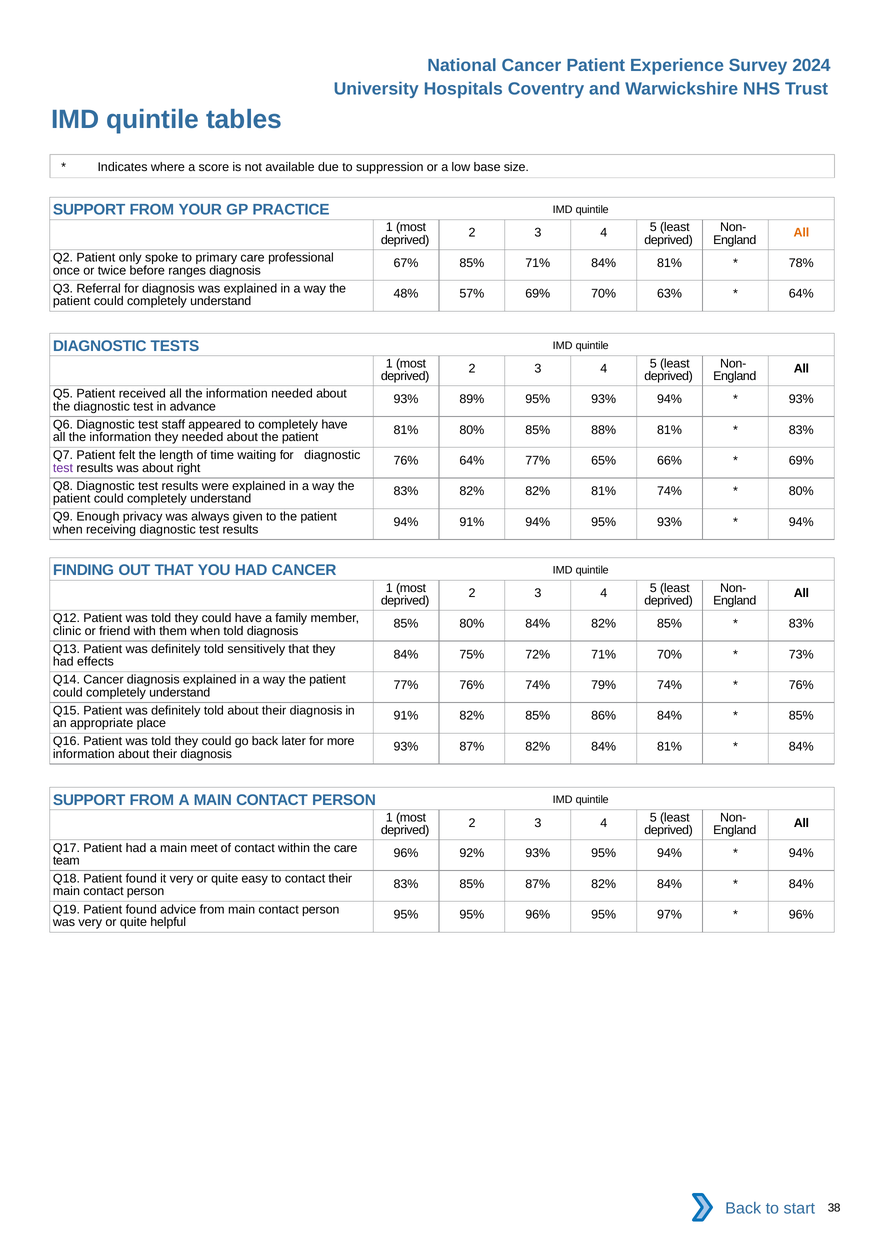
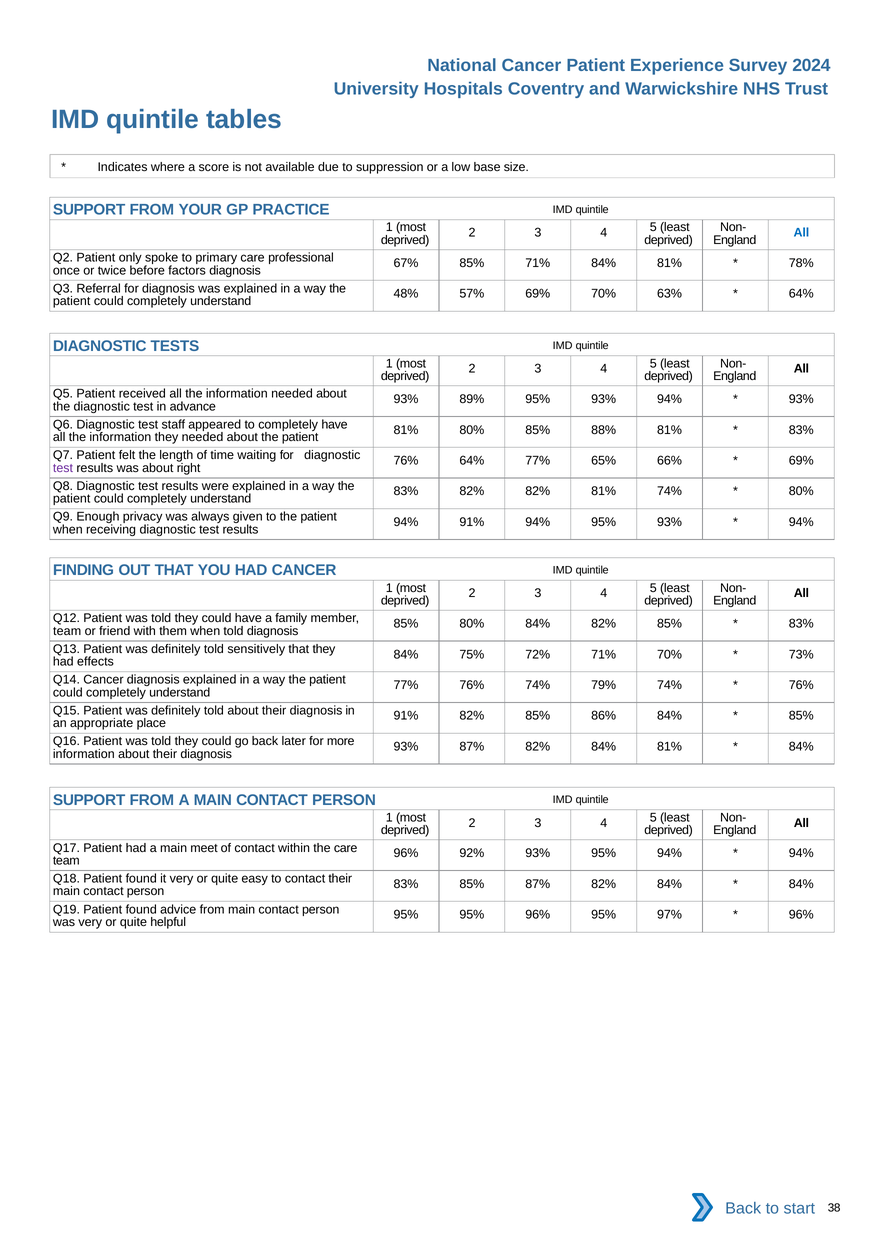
All at (801, 233) colour: orange -> blue
ranges: ranges -> factors
clinic at (67, 631): clinic -> team
